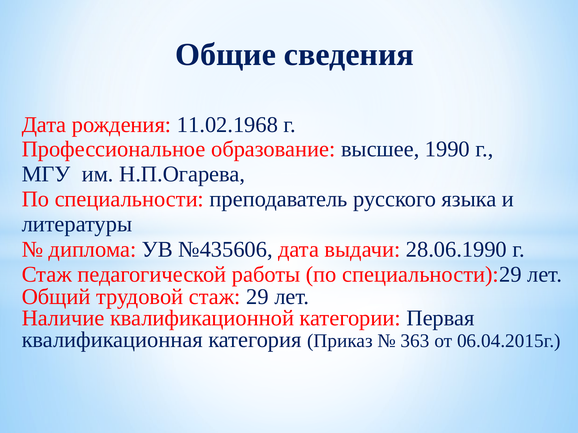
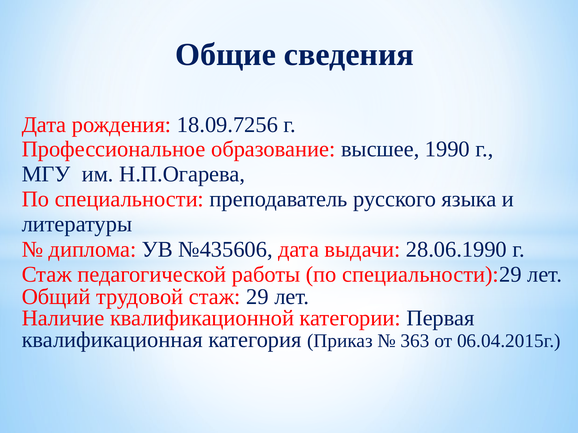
11.02.1968: 11.02.1968 -> 18.09.7256
